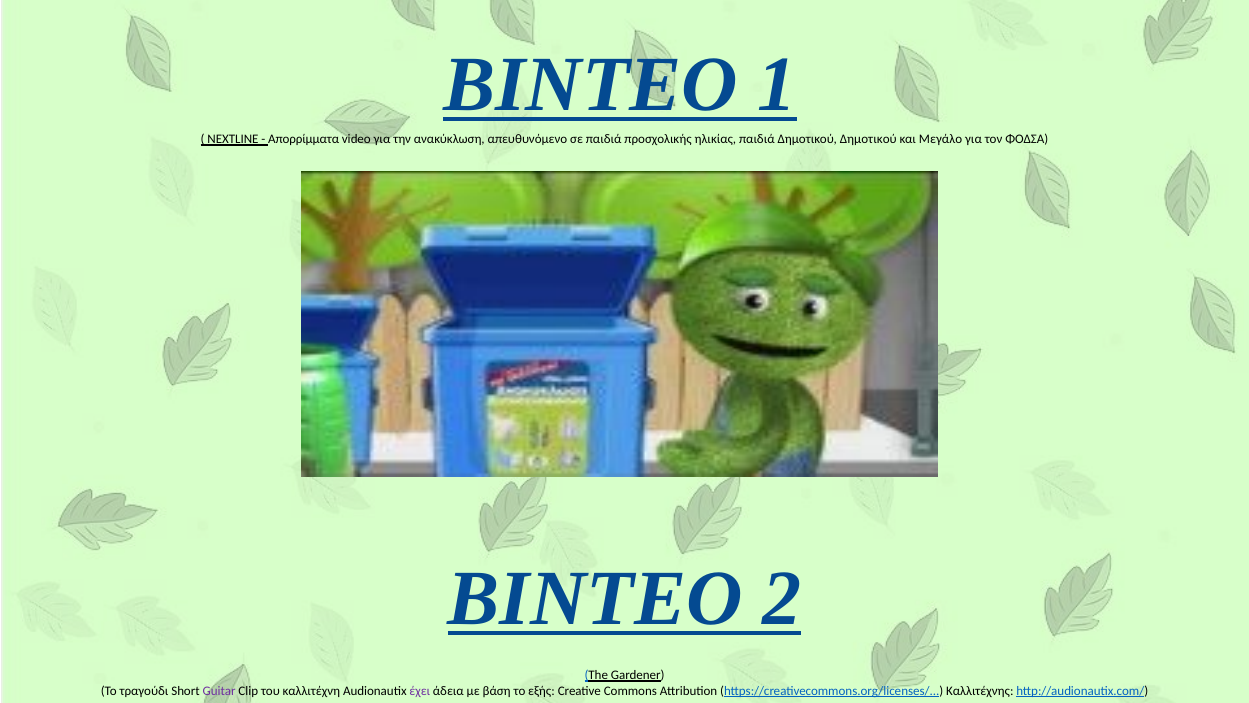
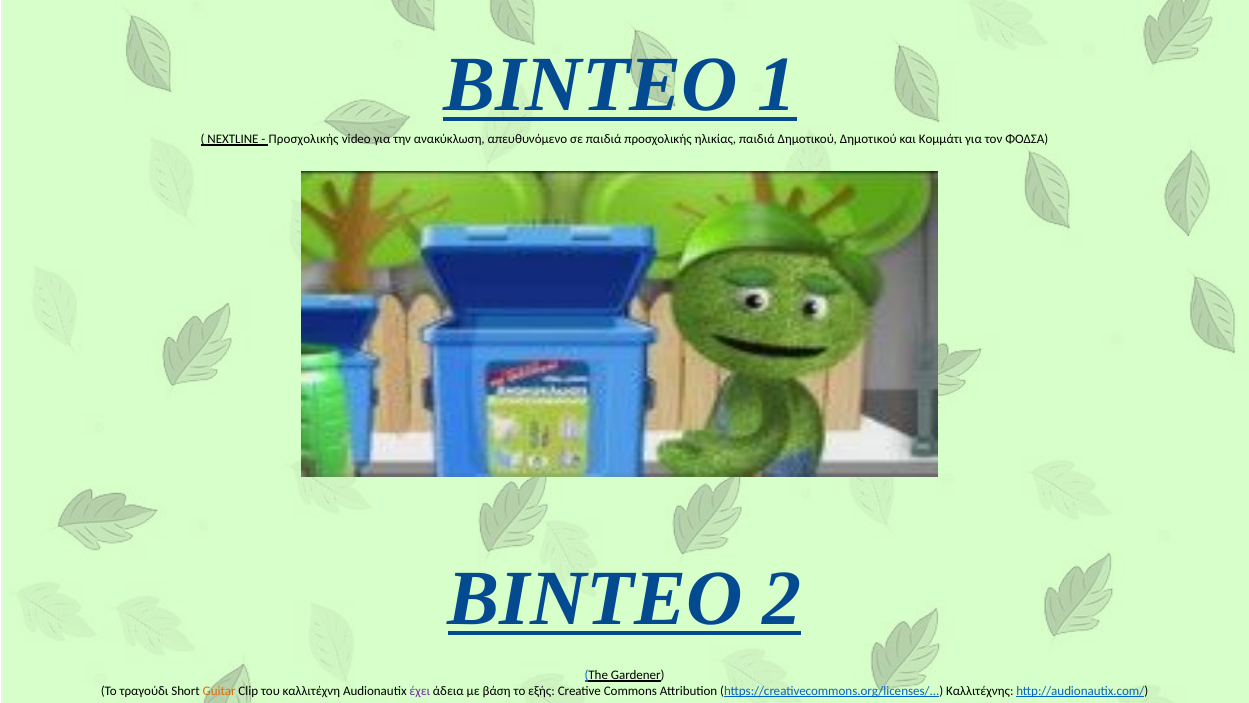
Απορρίμματα at (304, 139): Απορρίμματα -> Προσχολικής
Μεγάλο: Μεγάλο -> Κομμάτι
Guitar colour: purple -> orange
